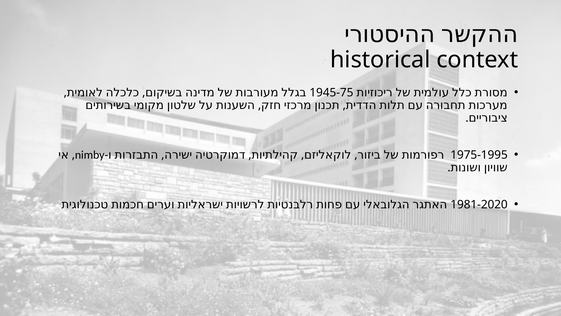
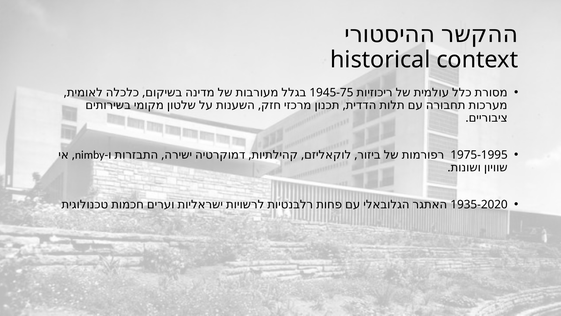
1981-2020: 1981-2020 -> 1935-2020
